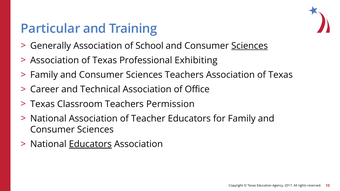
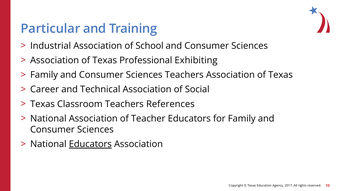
Generally: Generally -> Industrial
Sciences at (250, 46) underline: present -> none
Office: Office -> Social
Permission: Permission -> References
